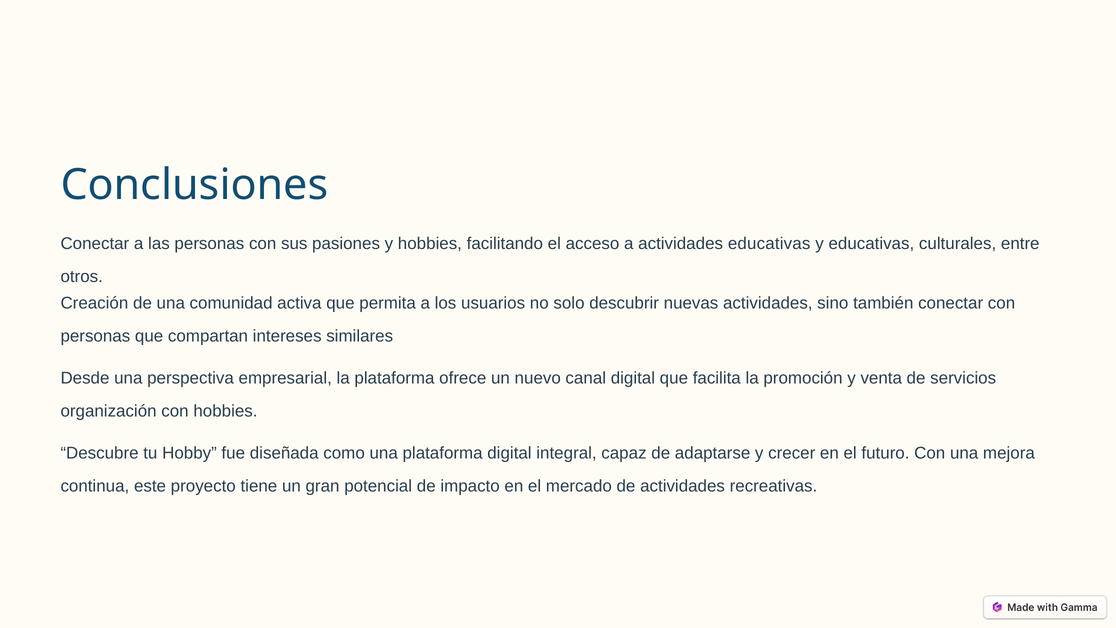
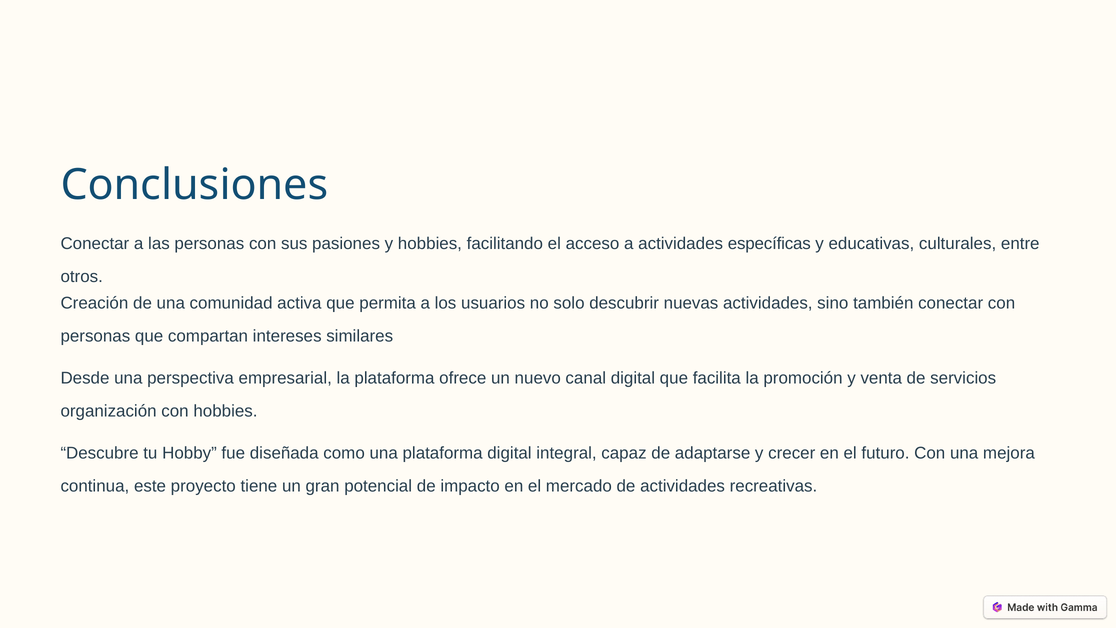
actividades educativas: educativas -> específicas
